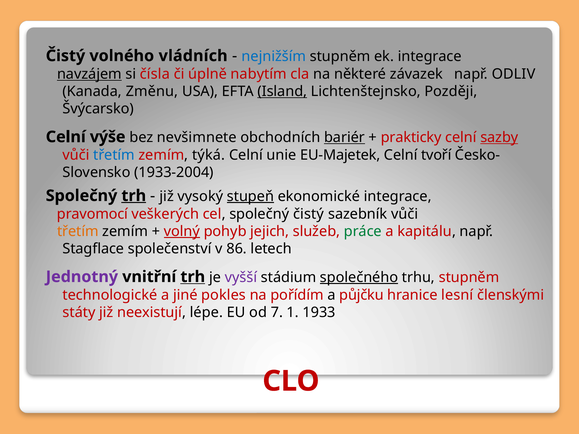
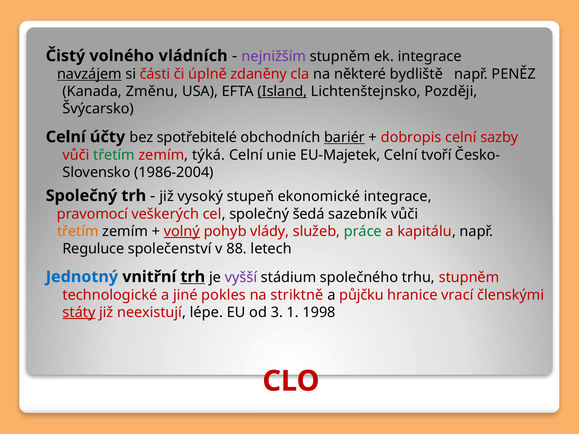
nejnižším colour: blue -> purple
čísla: čísla -> části
nabytím: nabytím -> zdaněny
závazek: závazek -> bydliště
ODLIV: ODLIV -> PENĚZ
výše: výše -> účty
nevšimnete: nevšimnete -> spotřebitelé
prakticky: prakticky -> dobropis
sazby underline: present -> none
třetím at (114, 155) colour: blue -> green
1933-2004: 1933-2004 -> 1986-2004
trh at (134, 196) underline: present -> none
stupeň underline: present -> none
společný čistý: čistý -> šedá
jejich: jejich -> vlády
Stagflace: Stagflace -> Reguluce
86: 86 -> 88
Jednotný colour: purple -> blue
společného underline: present -> none
pořídím: pořídím -> striktně
lesní: lesní -> vrací
státy underline: none -> present
7: 7 -> 3
1933: 1933 -> 1998
